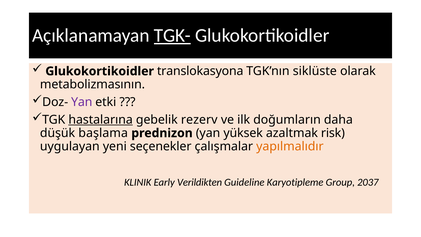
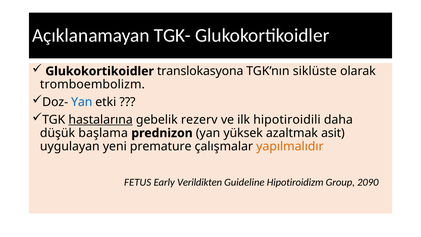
TGK- underline: present -> none
metabolizmasının: metabolizmasının -> tromboembolizm
Yan at (82, 102) colour: purple -> blue
doğumların: doğumların -> hipotiroidili
risk: risk -> asit
seçenekler: seçenekler -> premature
KLINIK: KLINIK -> FETUS
Karyotipleme: Karyotipleme -> Hipotiroidizm
2037: 2037 -> 2090
